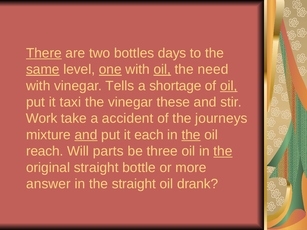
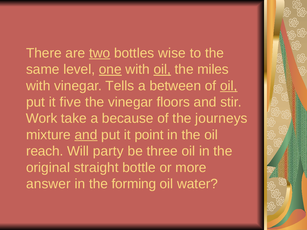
There underline: present -> none
two underline: none -> present
days: days -> wise
same underline: present -> none
need: need -> miles
shortage: shortage -> between
taxi: taxi -> five
these: these -> floors
accident: accident -> because
each: each -> point
the at (191, 135) underline: present -> none
parts: parts -> party
the at (223, 151) underline: present -> none
the straight: straight -> forming
drank: drank -> water
